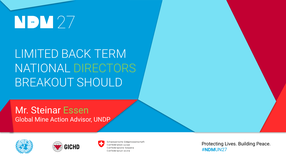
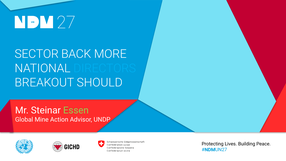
LIMITED: LIMITED -> SECTOR
TERM: TERM -> MORE
DIRECTORS colour: light green -> light blue
